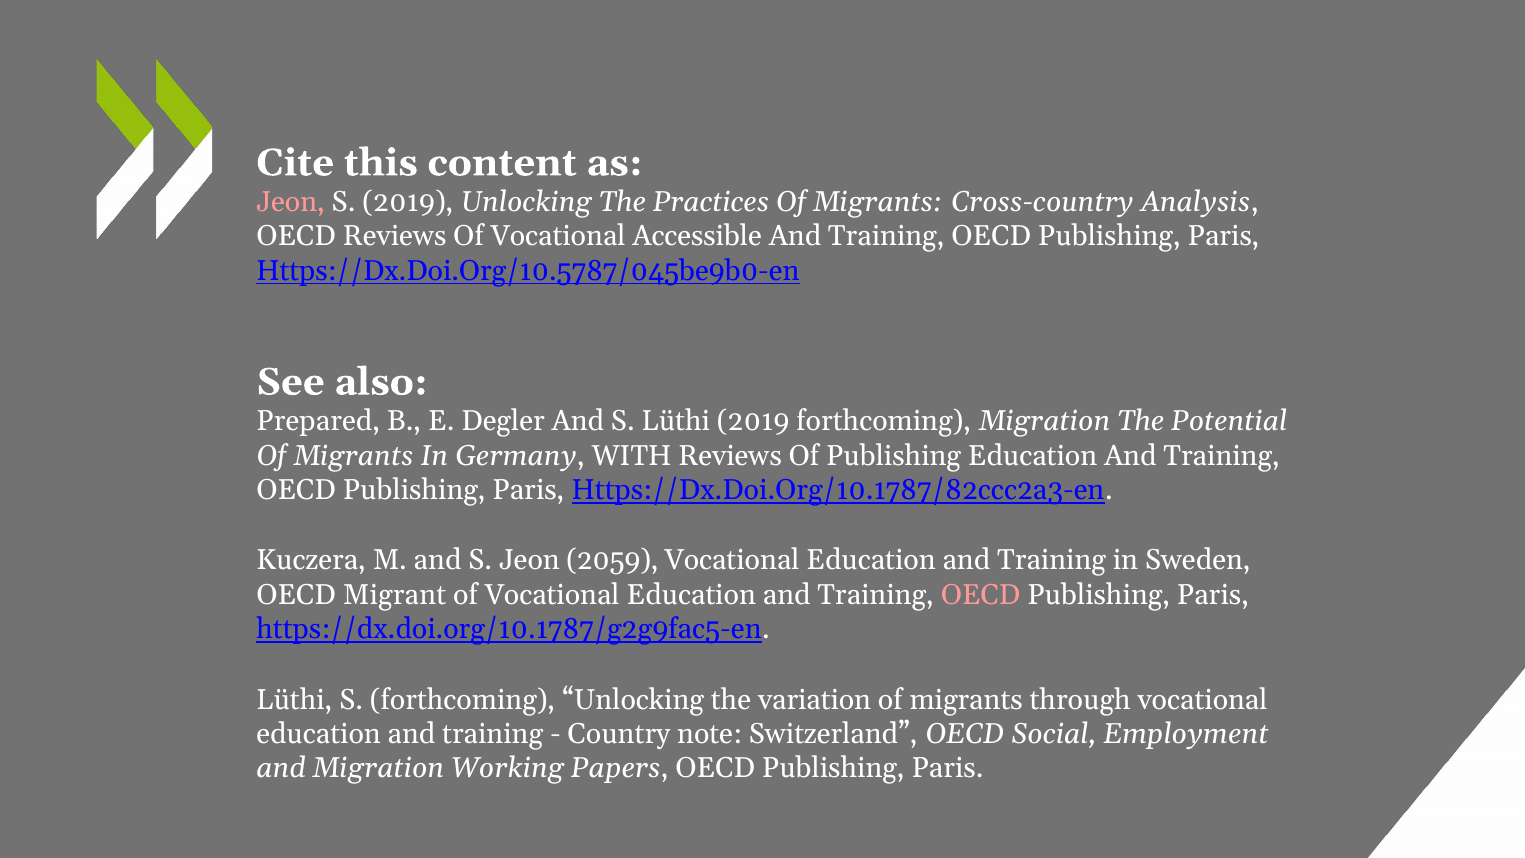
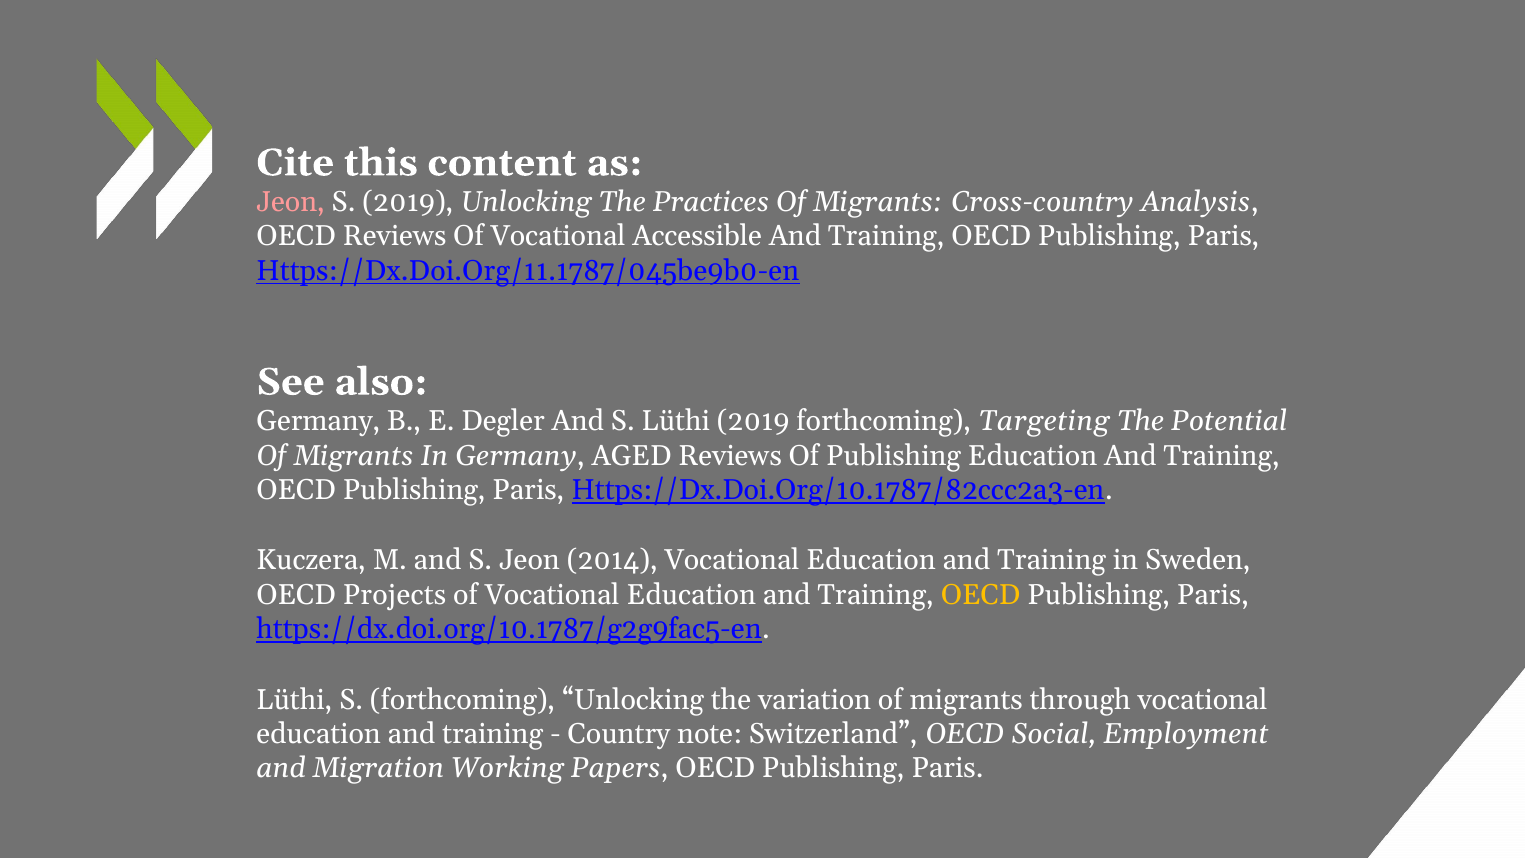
Https://Dx.Doi.Org/10.5787/045be9b0-en: Https://Dx.Doi.Org/10.5787/045be9b0-en -> Https://Dx.Doi.Org/11.1787/045be9b0-en
Prepared at (318, 421): Prepared -> Germany
forthcoming Migration: Migration -> Targeting
WITH: WITH -> AGED
2059: 2059 -> 2014
Migrant: Migrant -> Projects
OECD at (981, 595) colour: pink -> yellow
